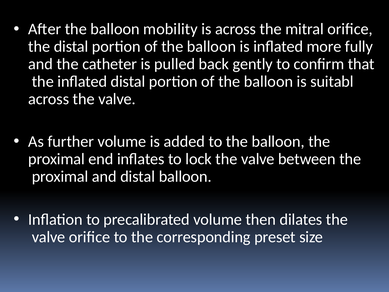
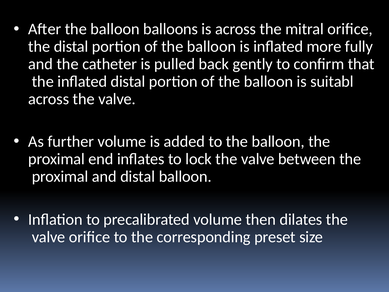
mobility: mobility -> balloons
